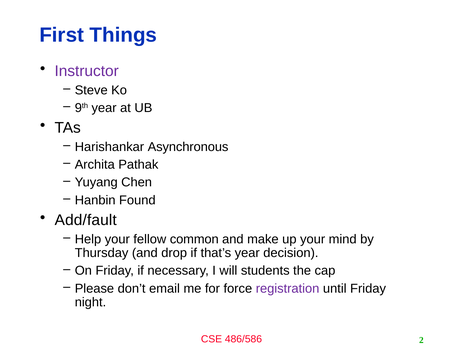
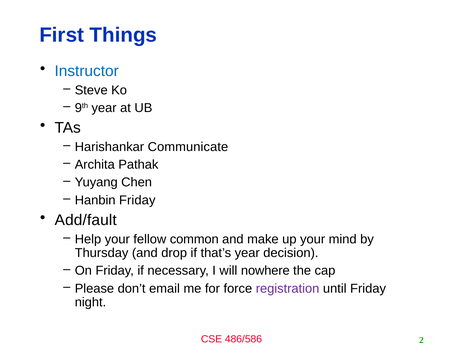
Instructor colour: purple -> blue
Asynchronous: Asynchronous -> Communicate
Hanbin Found: Found -> Friday
students: students -> nowhere
